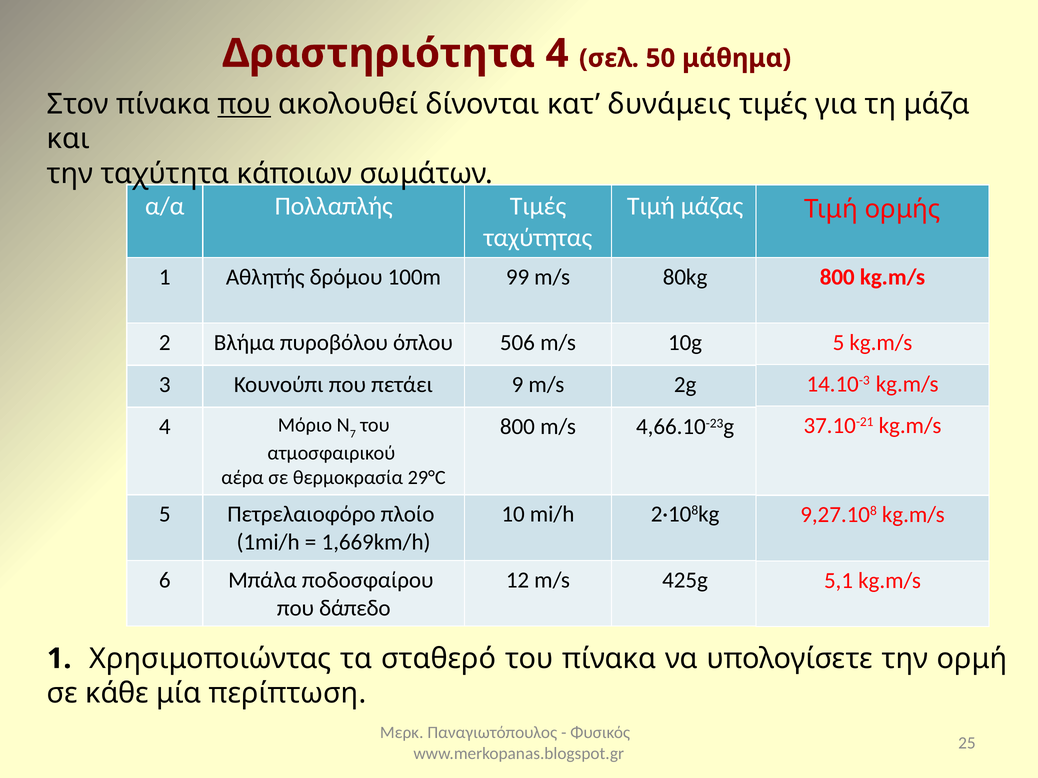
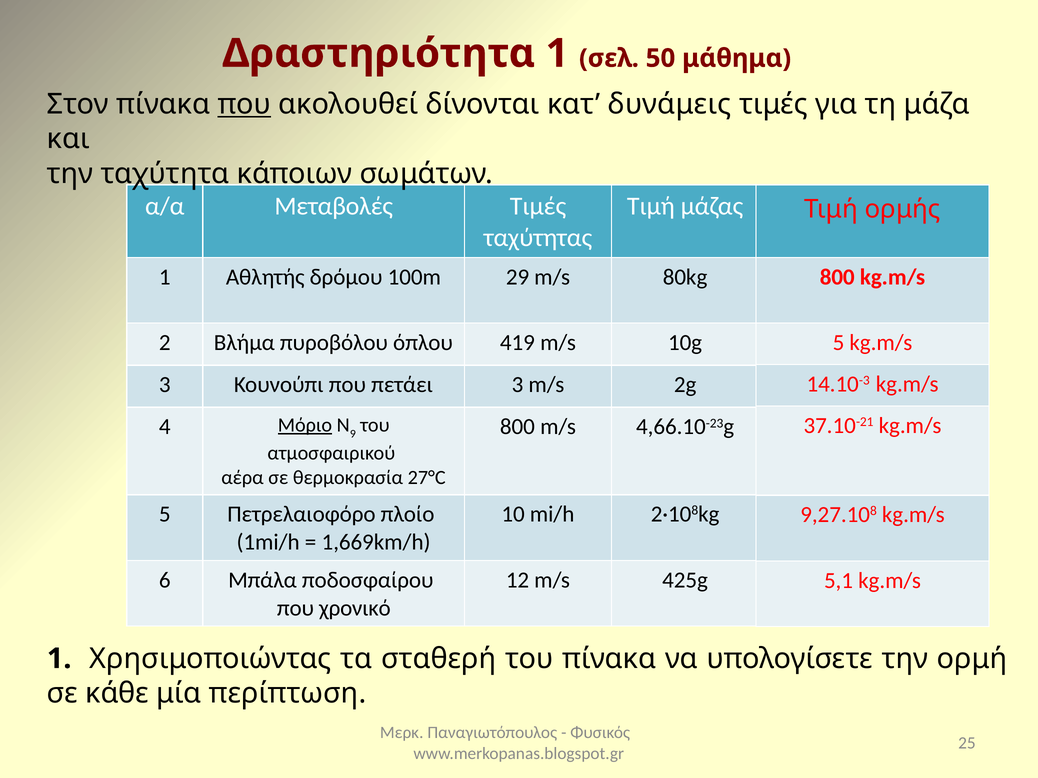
Δραστηριότητα 4: 4 -> 1
Πολλαπλής: Πολλαπλής -> Μεταβολές
99: 99 -> 29
506: 506 -> 419
πετάει 9: 9 -> 3
Μόριο underline: none -> present
7: 7 -> 9
29°C: 29°C -> 27°C
δάπεδο: δάπεδο -> χρονικό
σταθερό: σταθερό -> σταθερή
